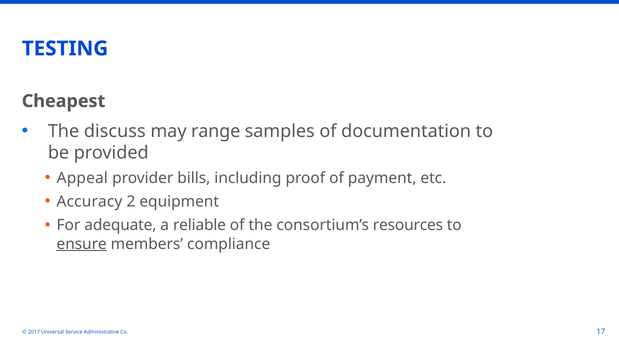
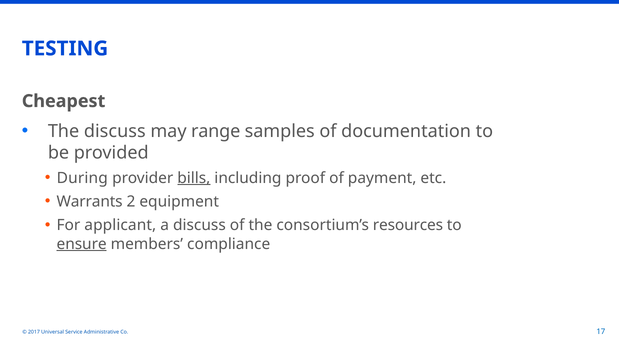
Appeal: Appeal -> During
bills underline: none -> present
Accuracy: Accuracy -> Warrants
adequate: adequate -> applicant
a reliable: reliable -> discuss
